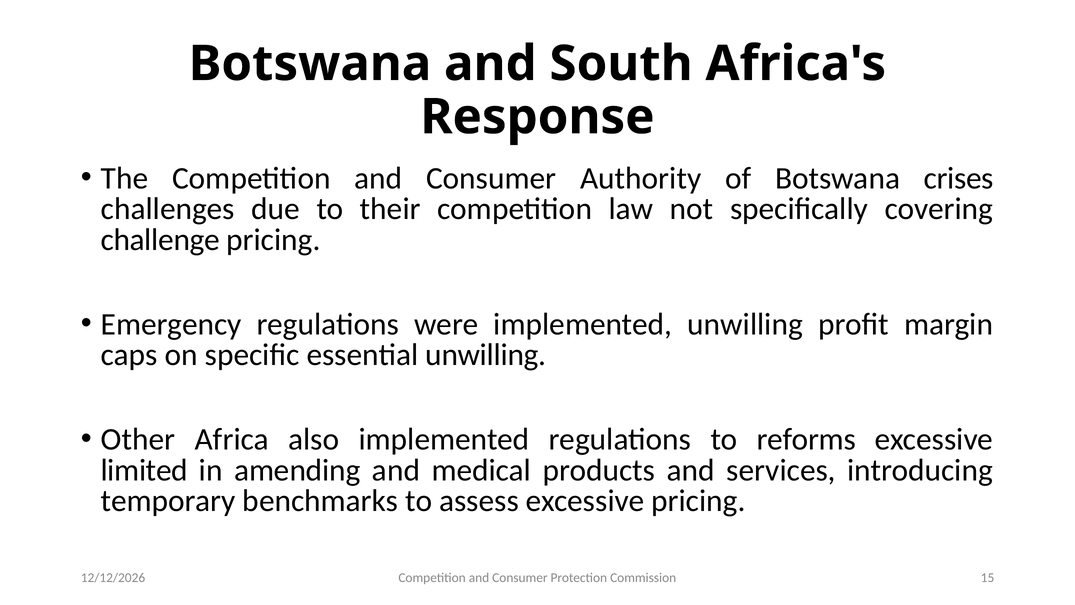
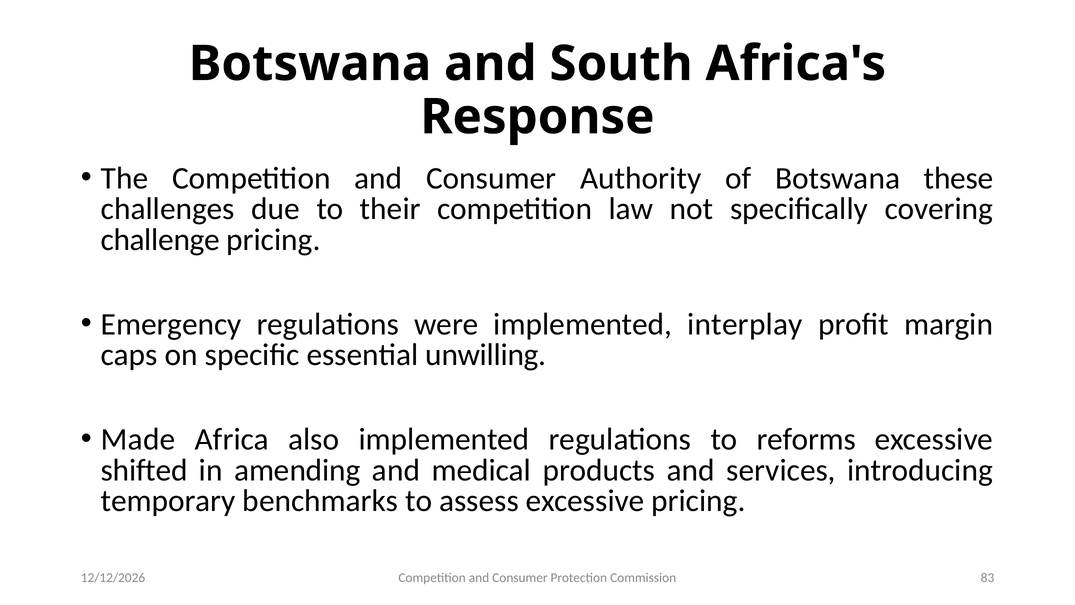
crises: crises -> these
implemented unwilling: unwilling -> interplay
Other: Other -> Made
limited: limited -> shifted
15: 15 -> 83
